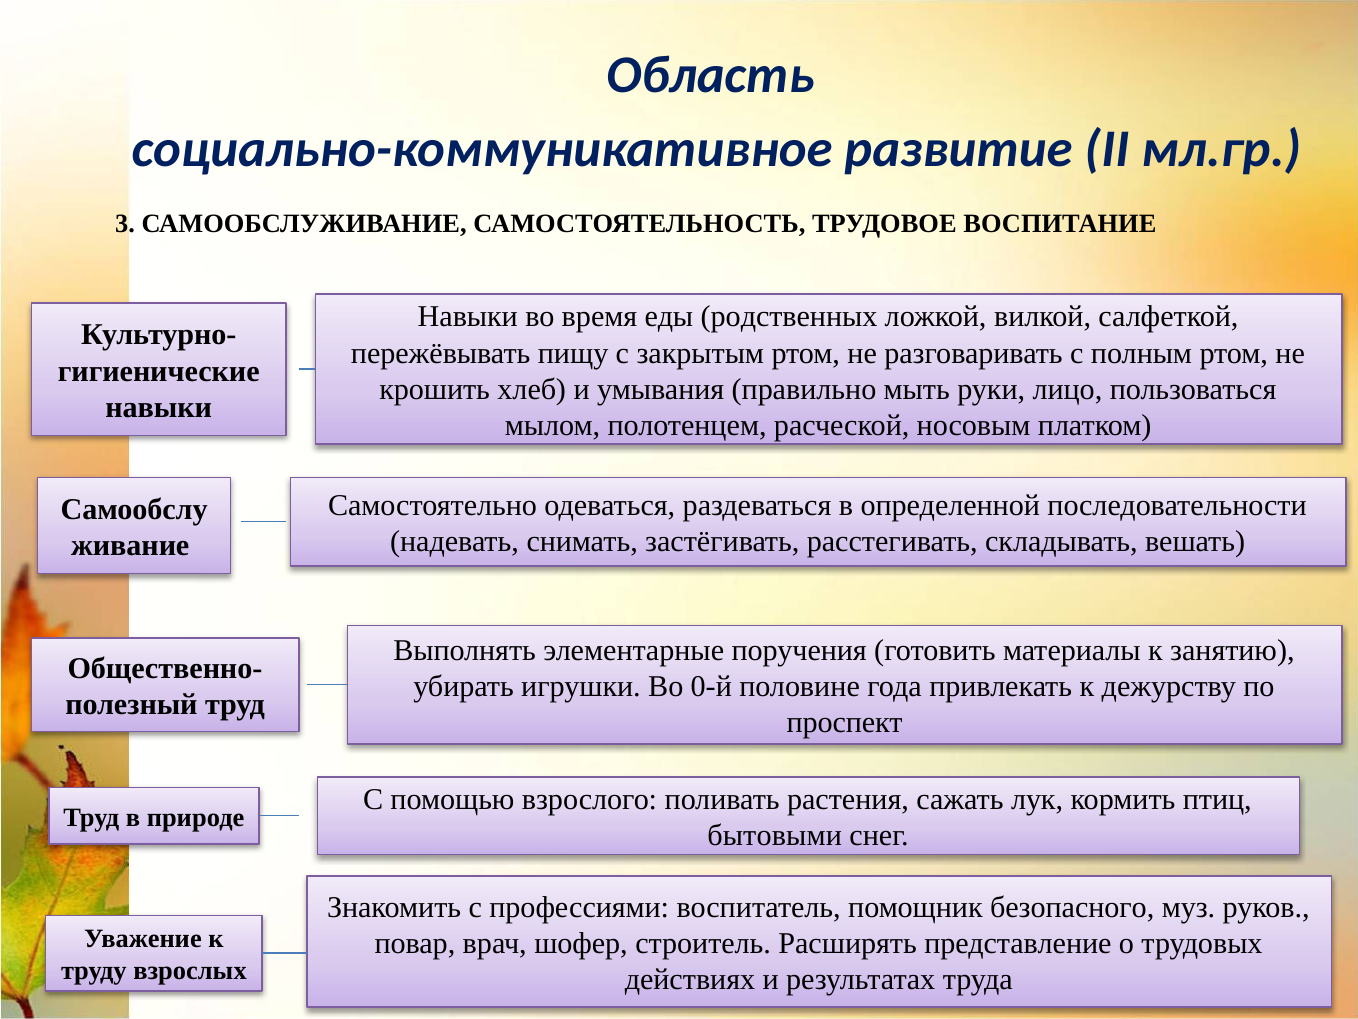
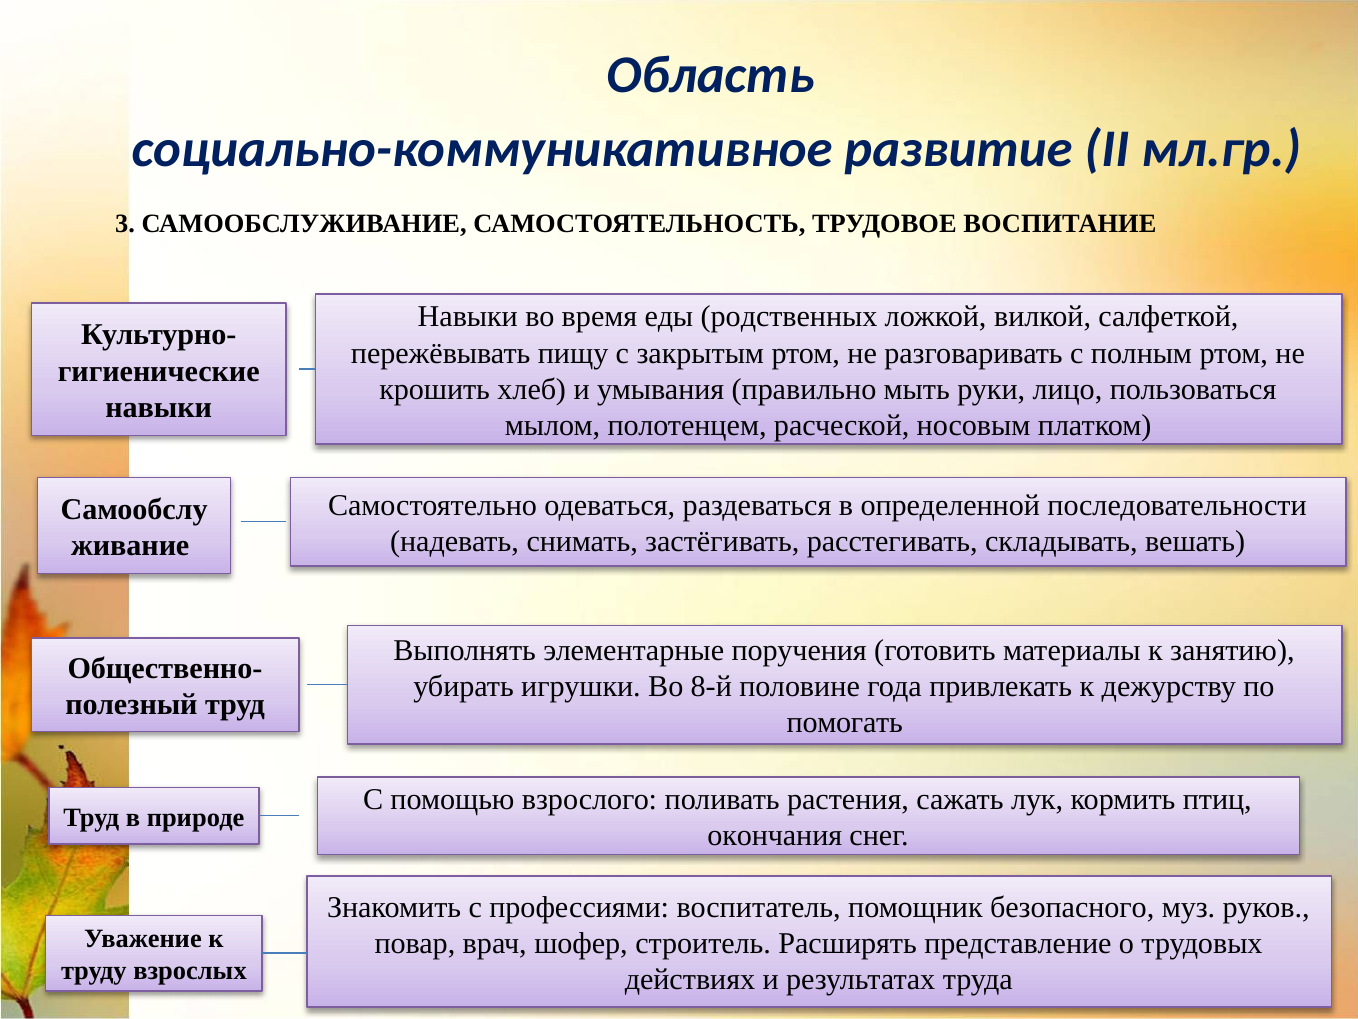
0-й: 0-й -> 8-й
проспект: проспект -> помогать
бытовыми: бытовыми -> окончания
